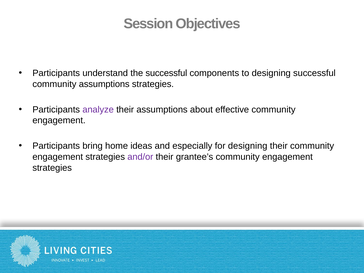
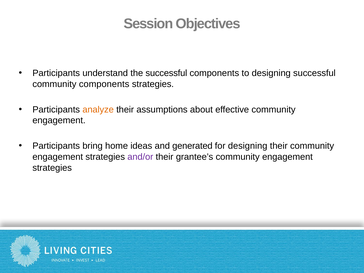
community assumptions: assumptions -> components
analyze colour: purple -> orange
especially: especially -> generated
